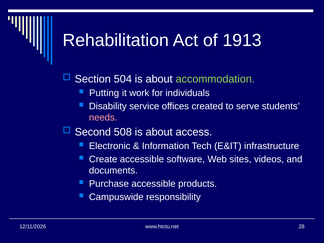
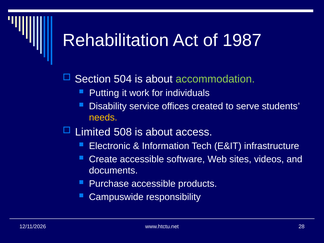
1913: 1913 -> 1987
needs colour: pink -> yellow
Second: Second -> Limited
